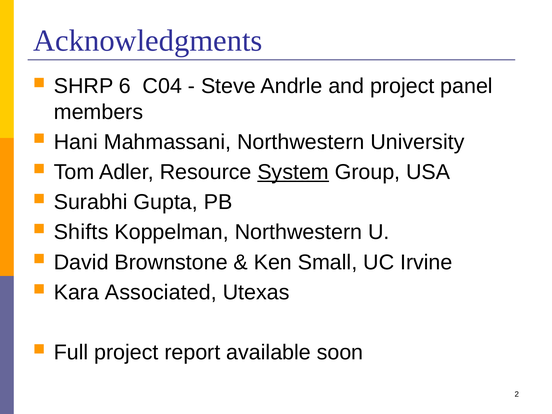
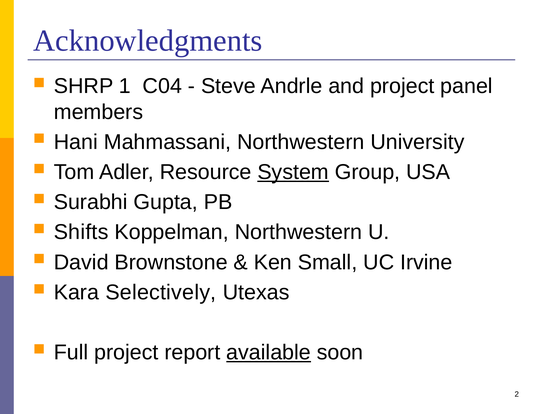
6: 6 -> 1
Associated: Associated -> Selectively
available underline: none -> present
